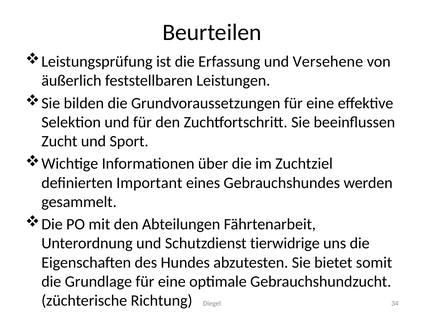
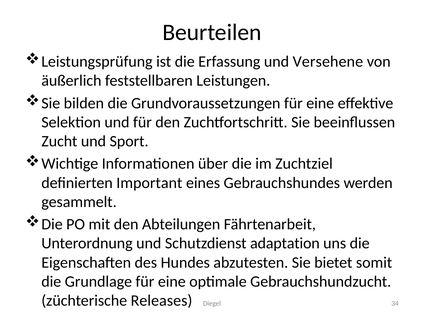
tierwidrige: tierwidrige -> adaptation
Richtung: Richtung -> Releases
